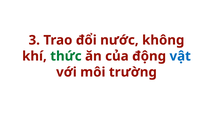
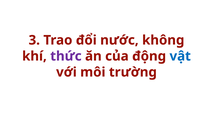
thức colour: green -> purple
